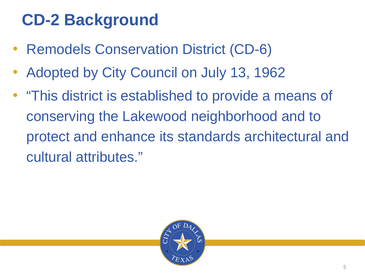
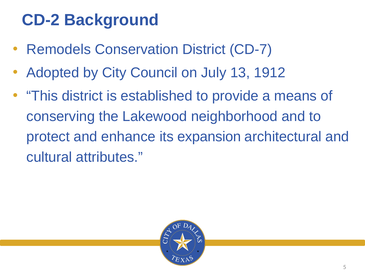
CD-6: CD-6 -> CD-7
1962: 1962 -> 1912
standards: standards -> expansion
